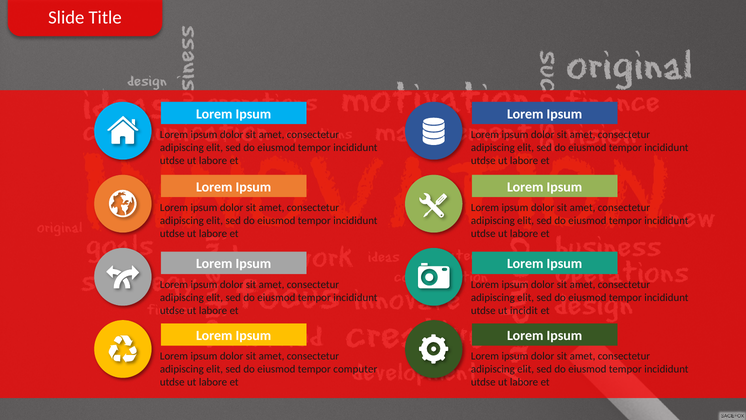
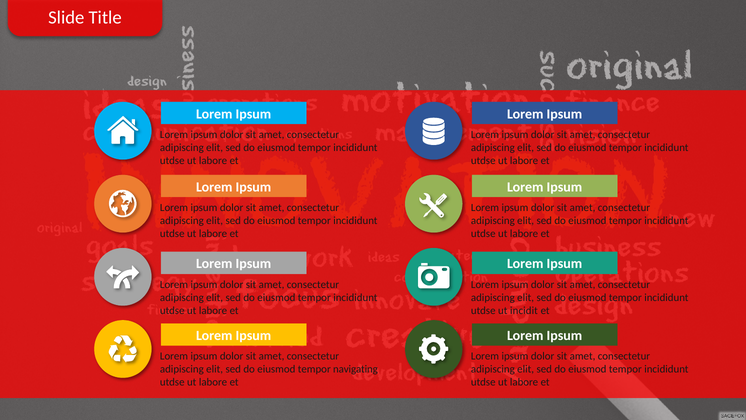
computer: computer -> navigating
